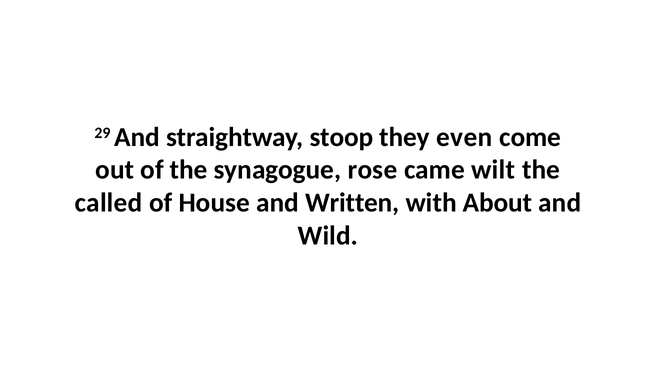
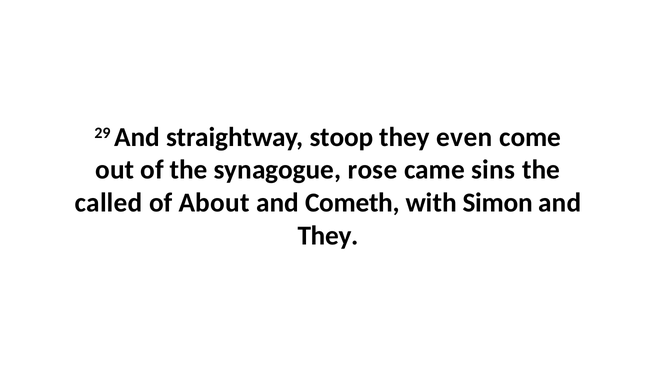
wilt: wilt -> sins
House: House -> About
Written: Written -> Cometh
About: About -> Simon
Wild at (328, 236): Wild -> They
